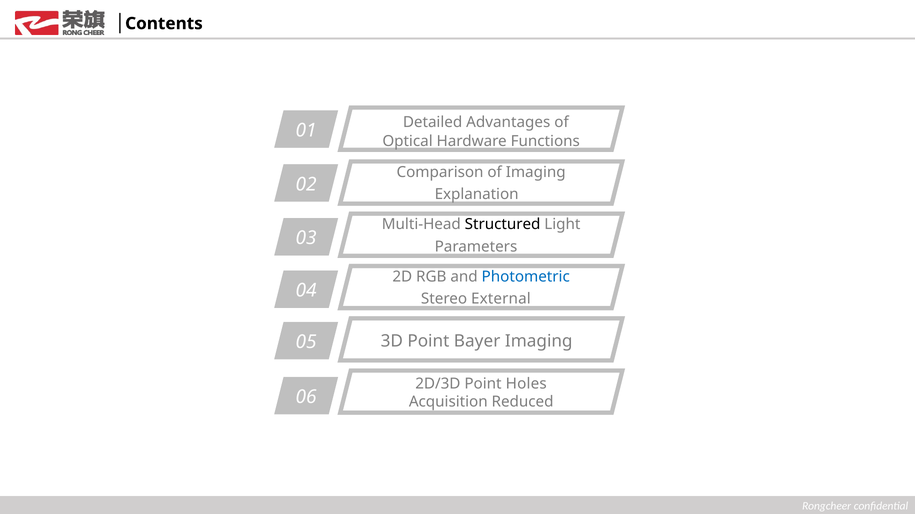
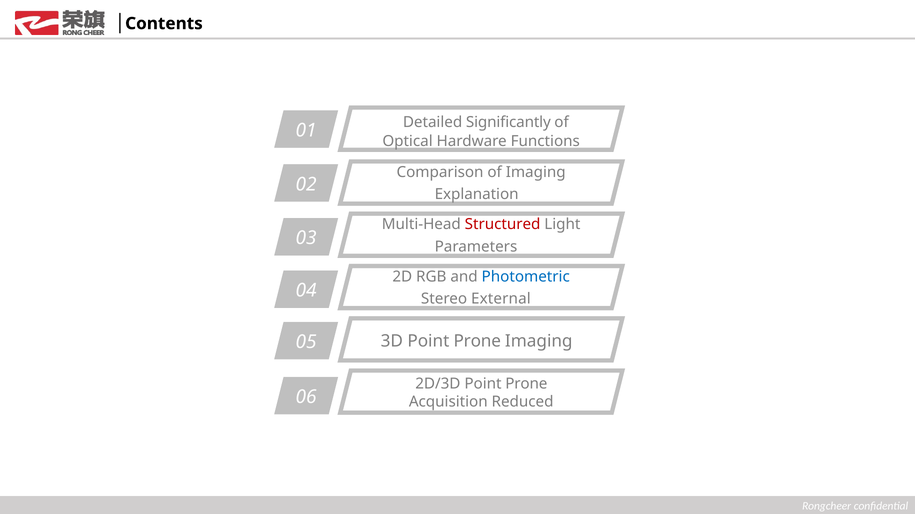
Advantages: Advantages -> Significantly
Structured colour: black -> red
3D Point Bayer: Bayer -> Prone
2D/3D Point Holes: Holes -> Prone
